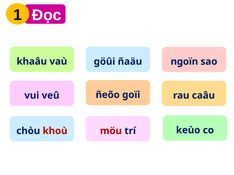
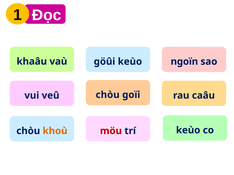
göûi ñaäu: ñaäu -> keùo
ñeõo at (108, 95): ñeõo -> chòu
khoù colour: red -> orange
